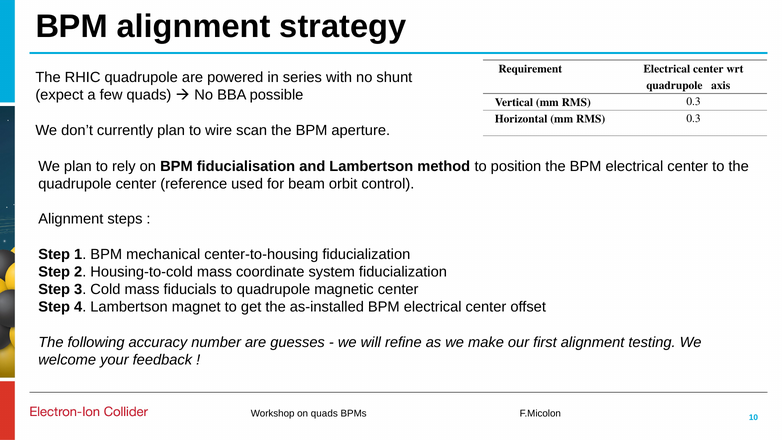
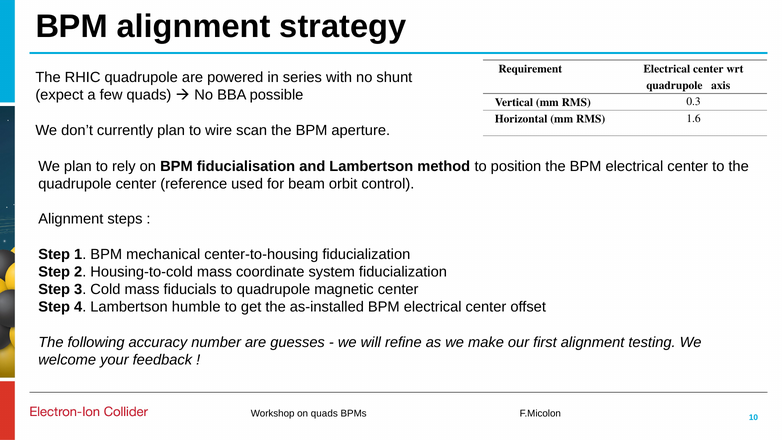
Horizontal mm RMS 0.3: 0.3 -> 1.6
magnet: magnet -> humble
